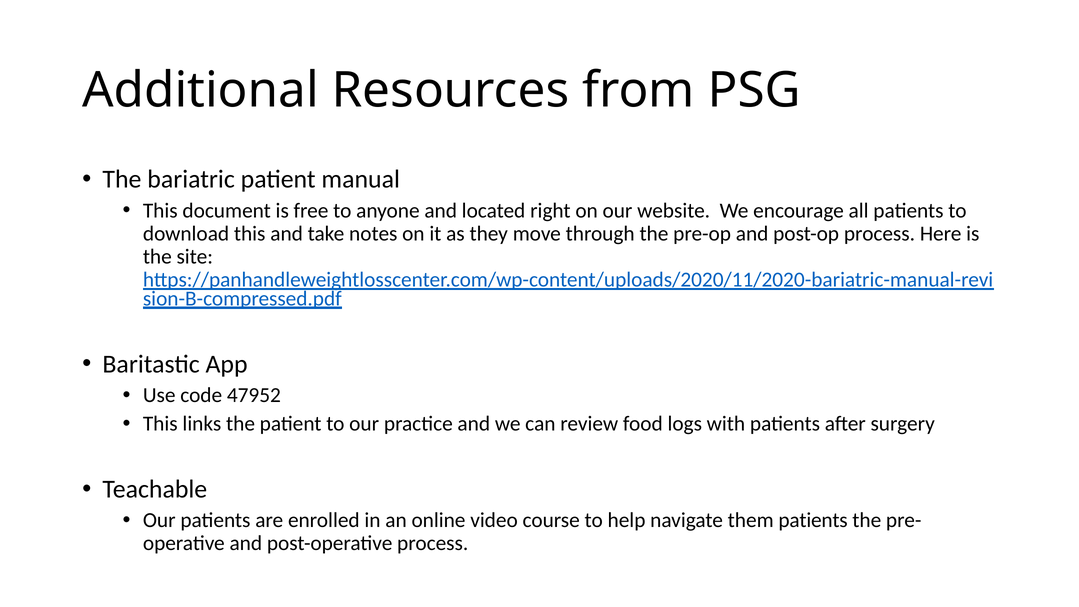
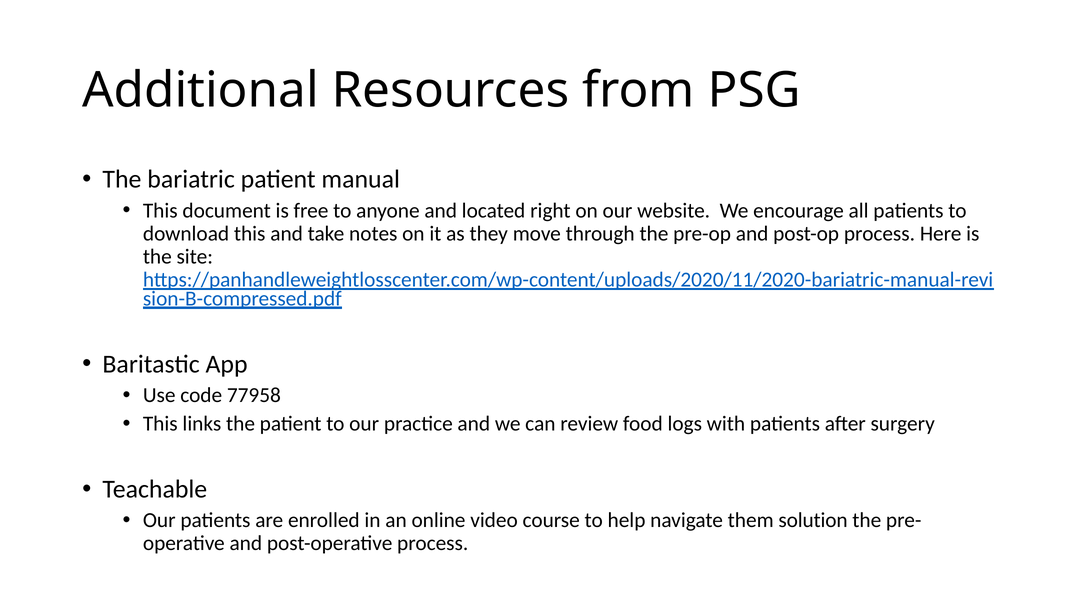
47952: 47952 -> 77958
them patients: patients -> solution
